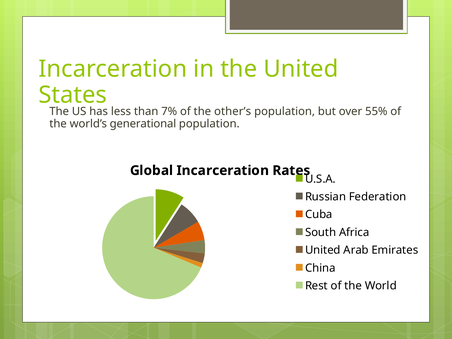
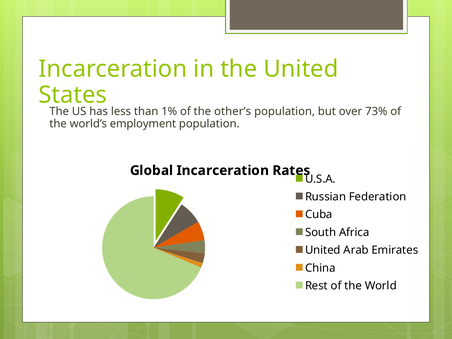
7%: 7% -> 1%
55%: 55% -> 73%
generational: generational -> employment
